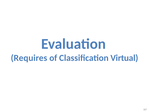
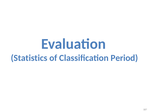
Requires: Requires -> Statistics
Virtual: Virtual -> Period
